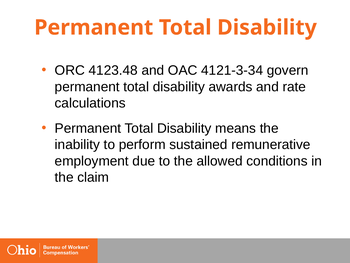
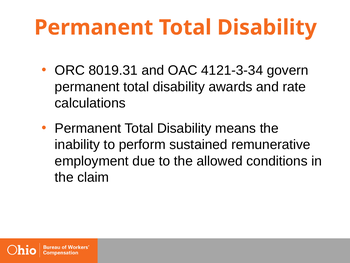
4123.48: 4123.48 -> 8019.31
